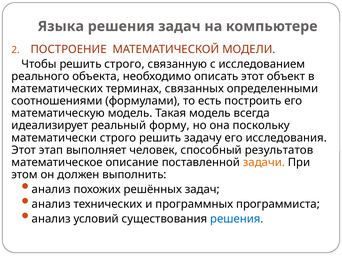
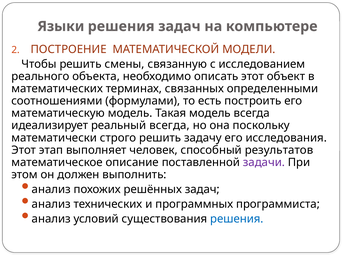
Языка: Языка -> Языки
решить строго: строго -> смены
реальный форму: форму -> всегда
задачи colour: orange -> purple
